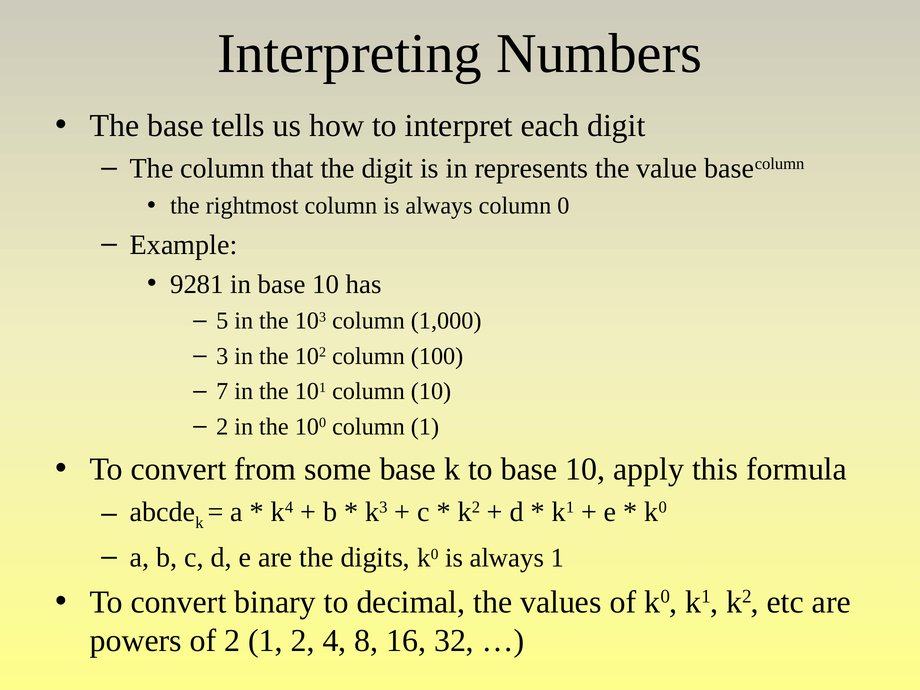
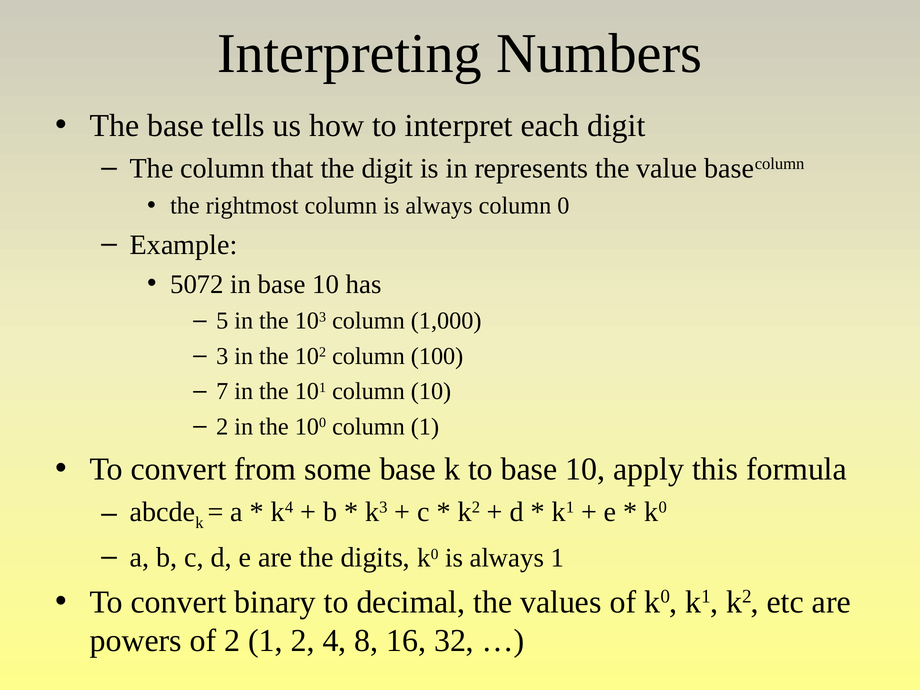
9281: 9281 -> 5072
